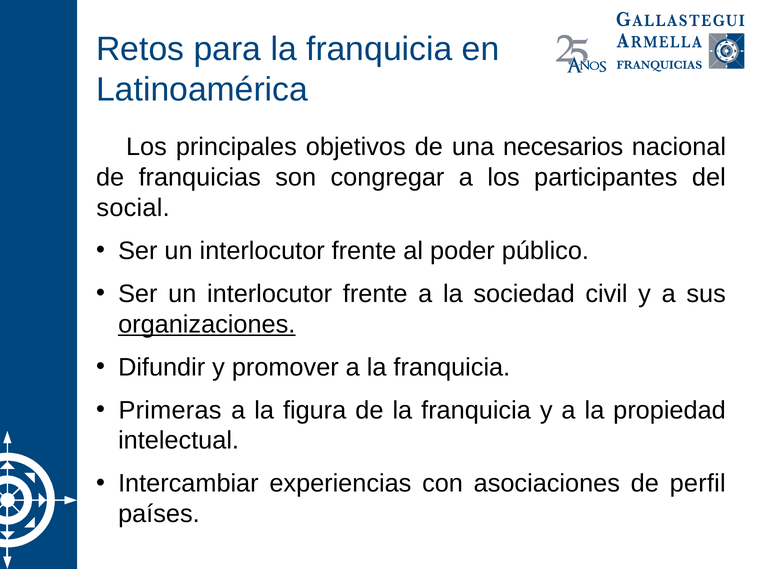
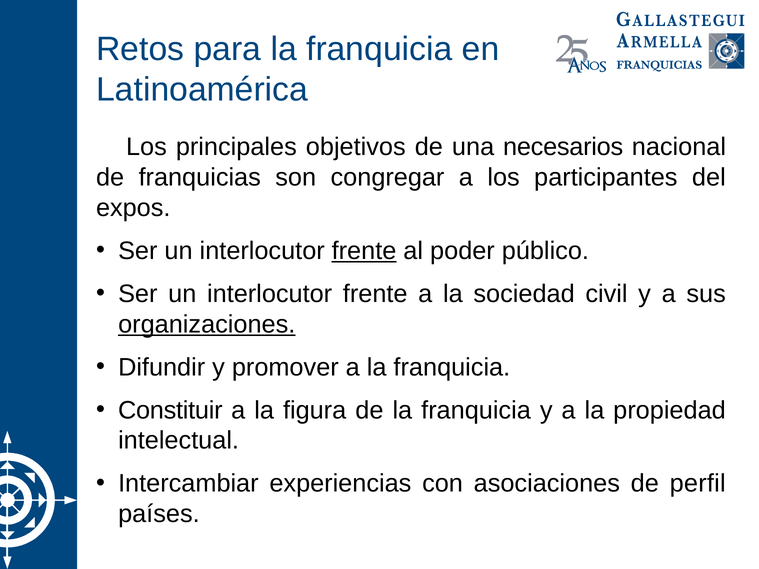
social: social -> expos
frente at (364, 251) underline: none -> present
Primeras: Primeras -> Constituir
